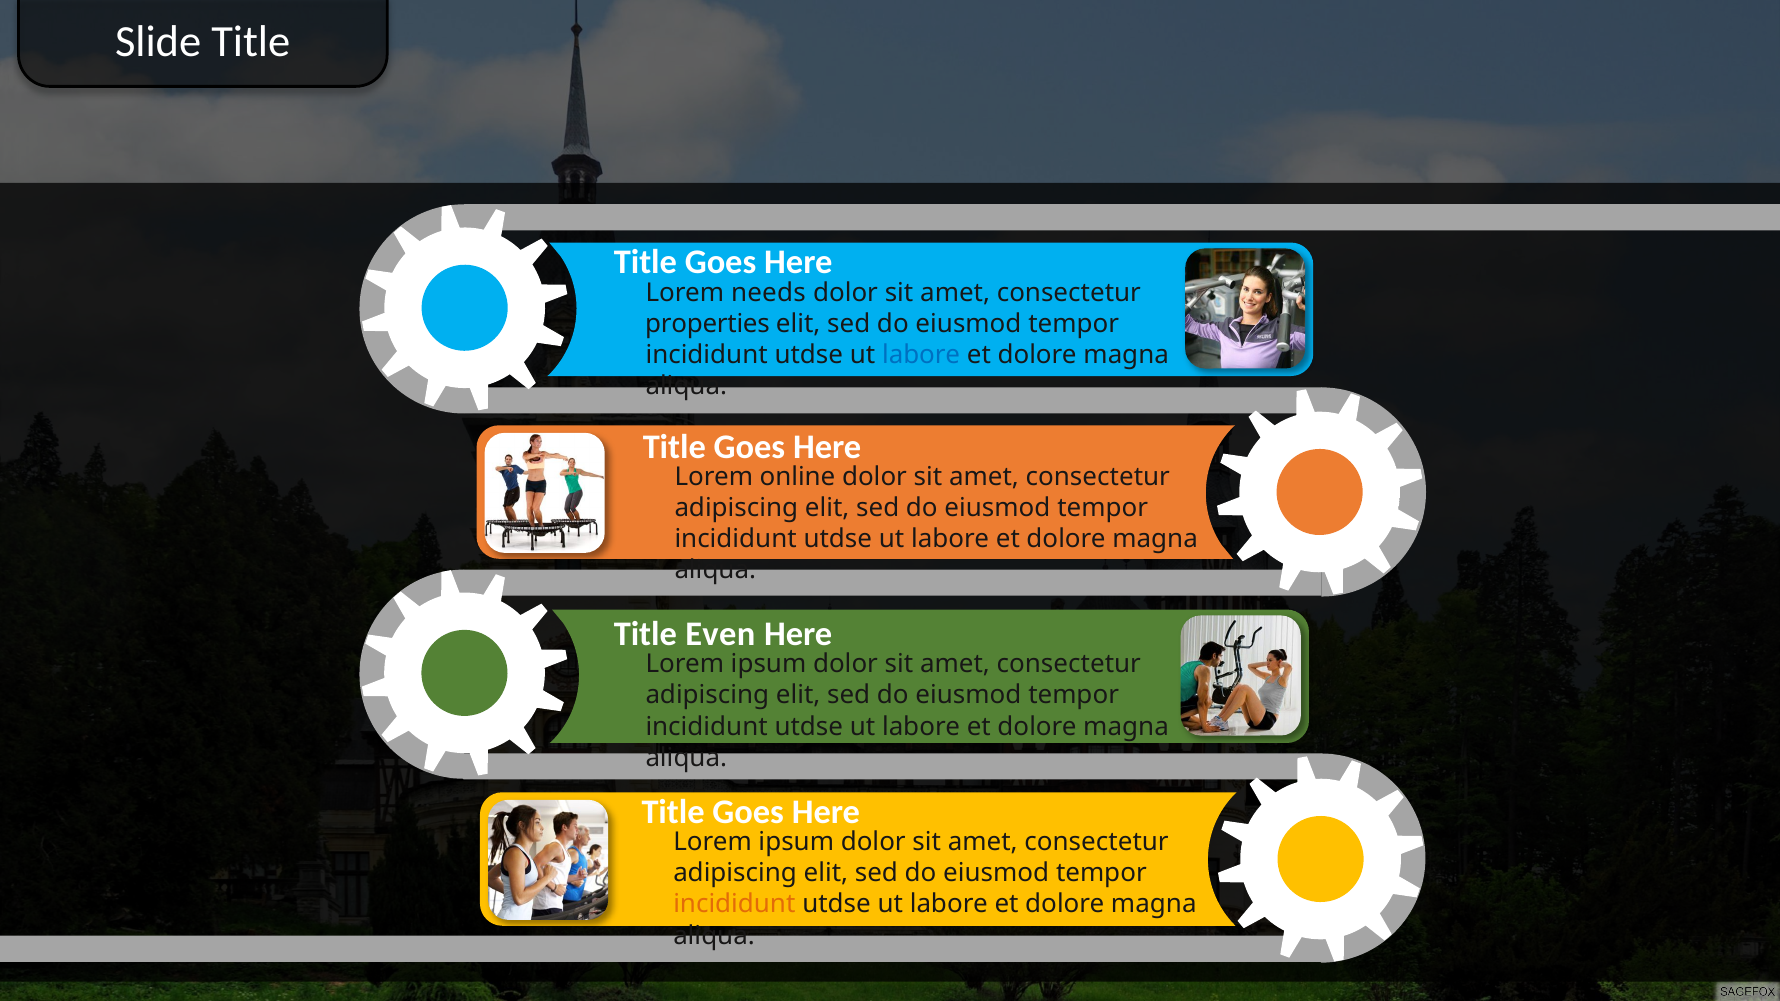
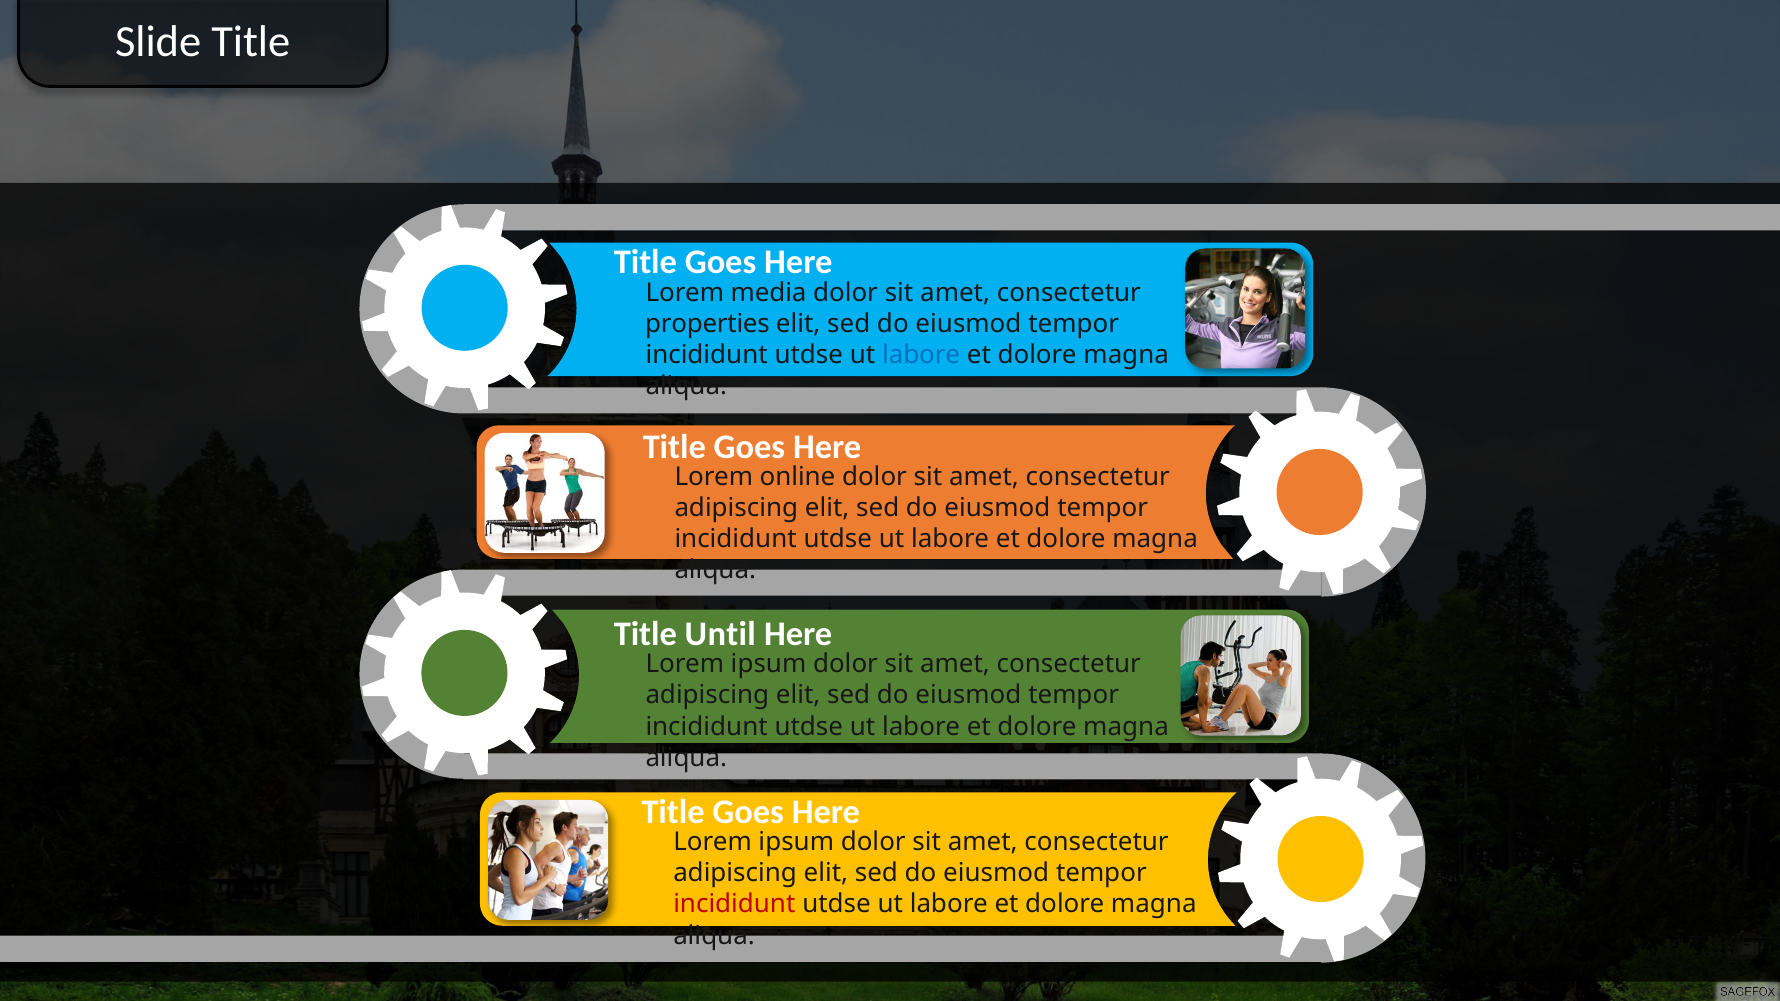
needs: needs -> media
Even: Even -> Until
incididunt at (734, 905) colour: orange -> red
